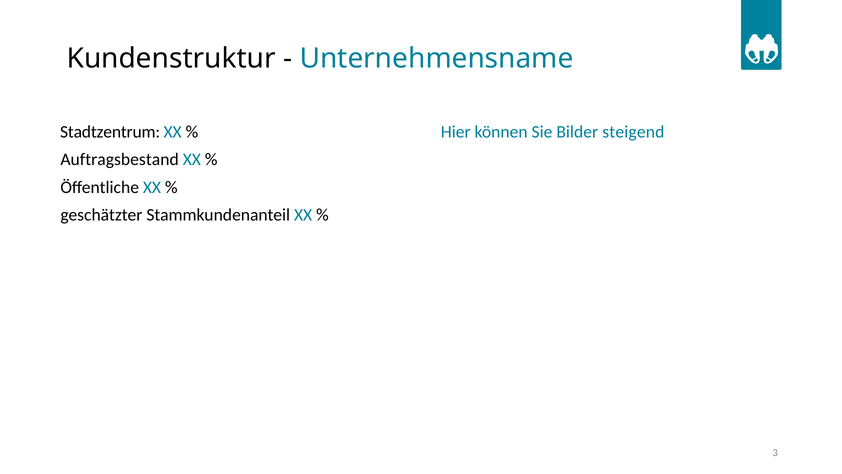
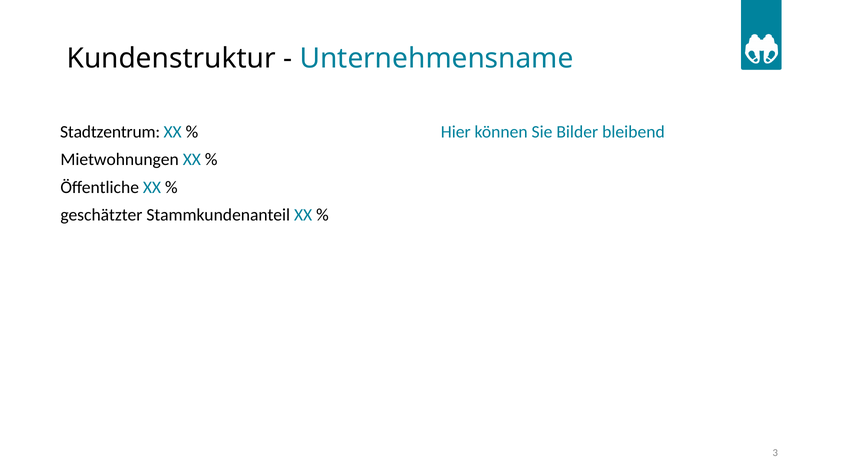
steigend: steigend -> bleibend
Auftragsbestand: Auftragsbestand -> Mietwohnungen
